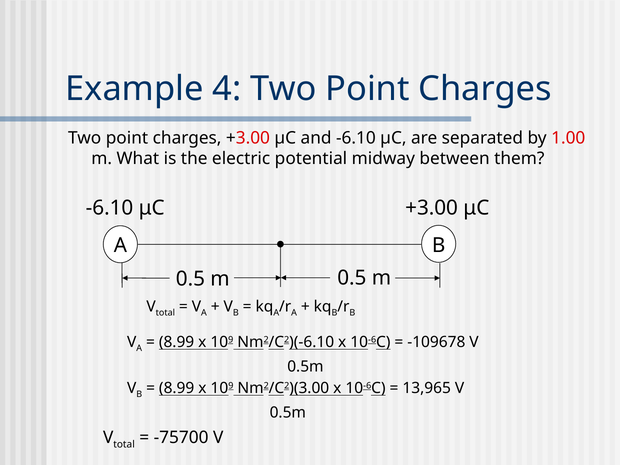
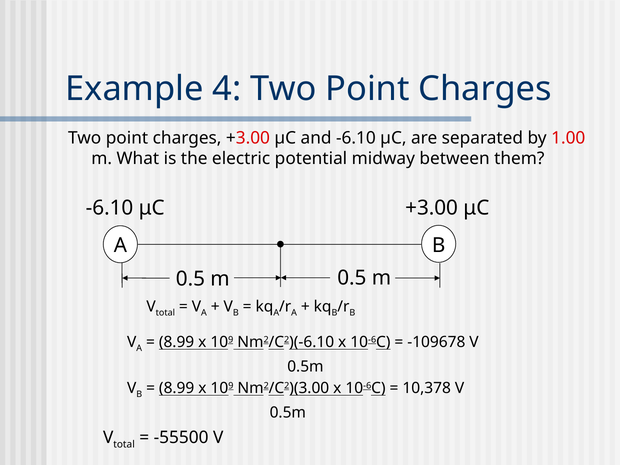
13,965: 13,965 -> 10,378
-75700: -75700 -> -55500
